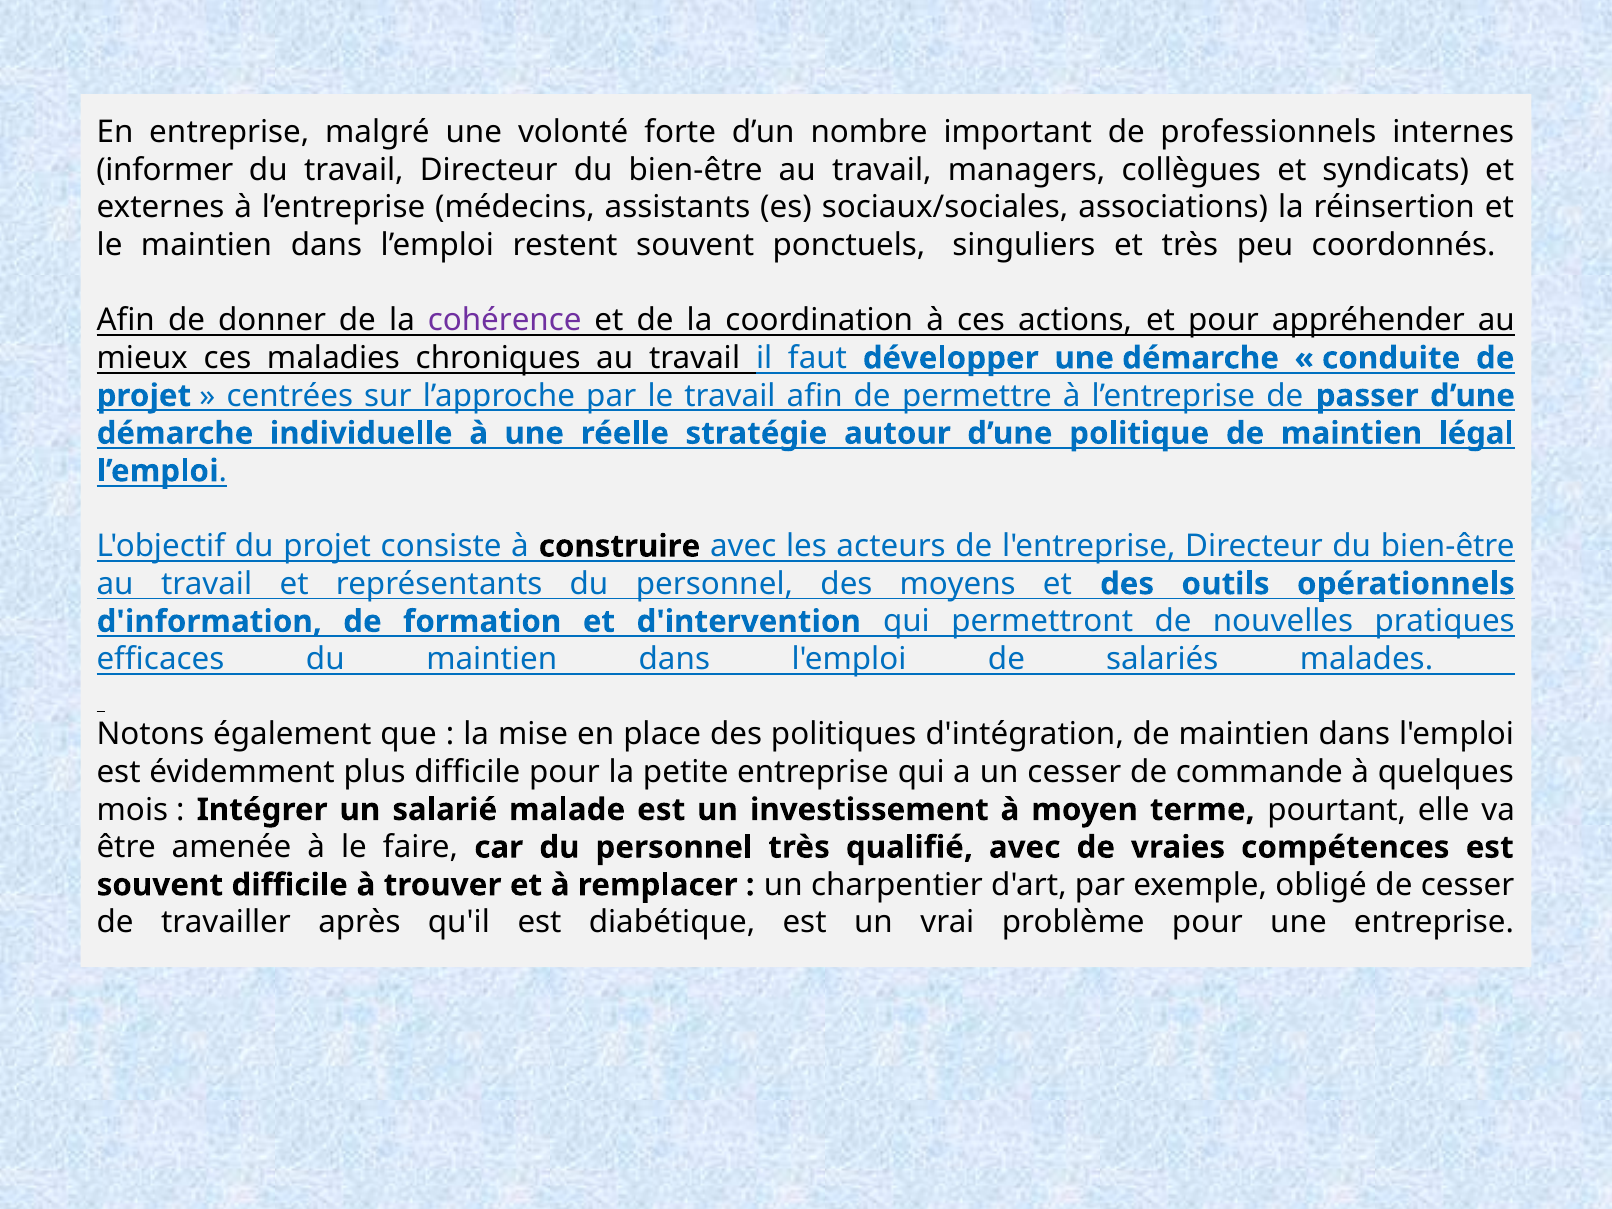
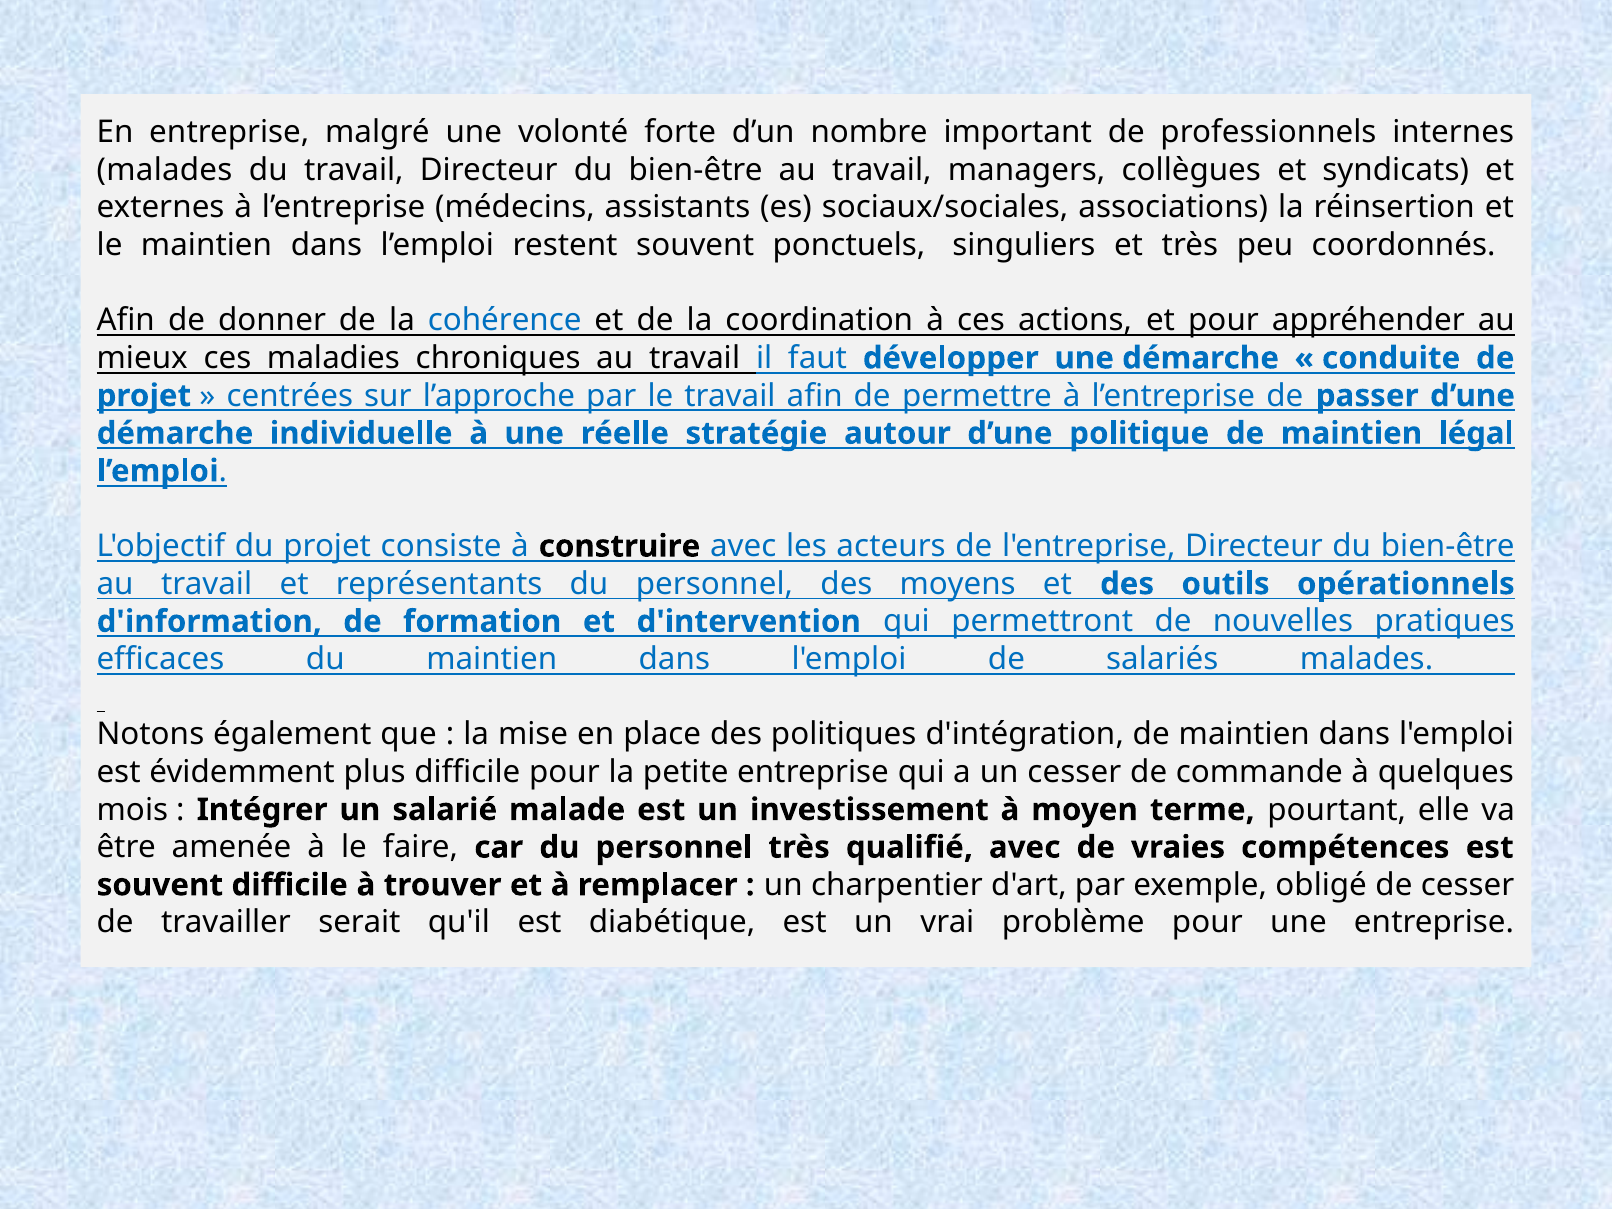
informer at (165, 170): informer -> malades
cohérence colour: purple -> blue
après: après -> serait
